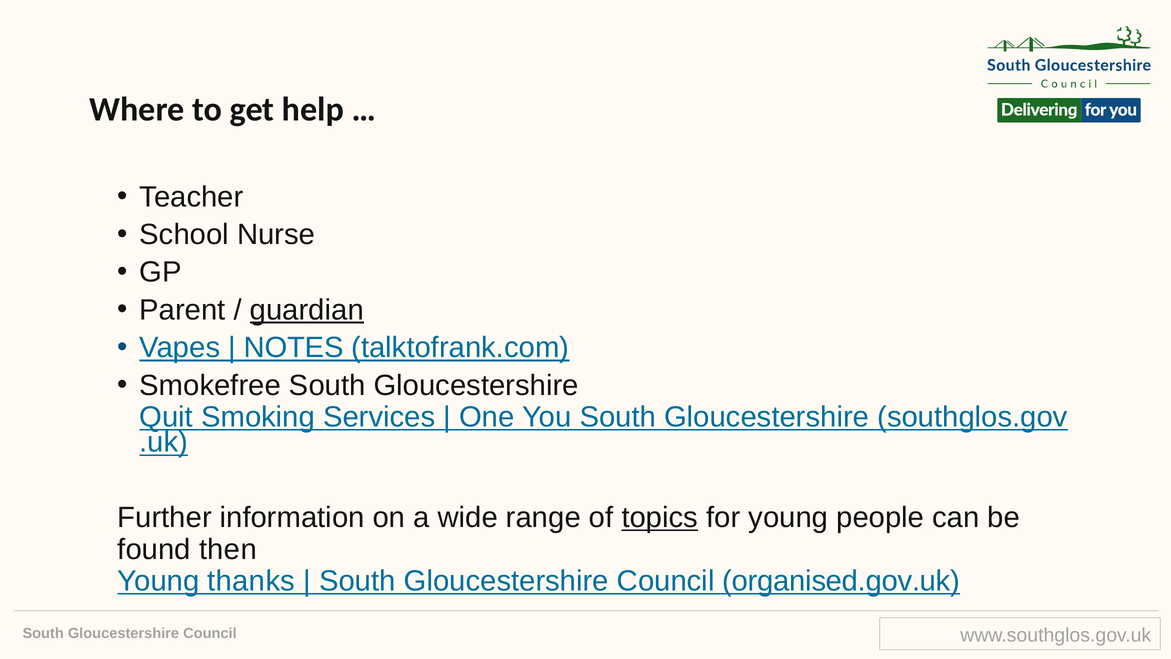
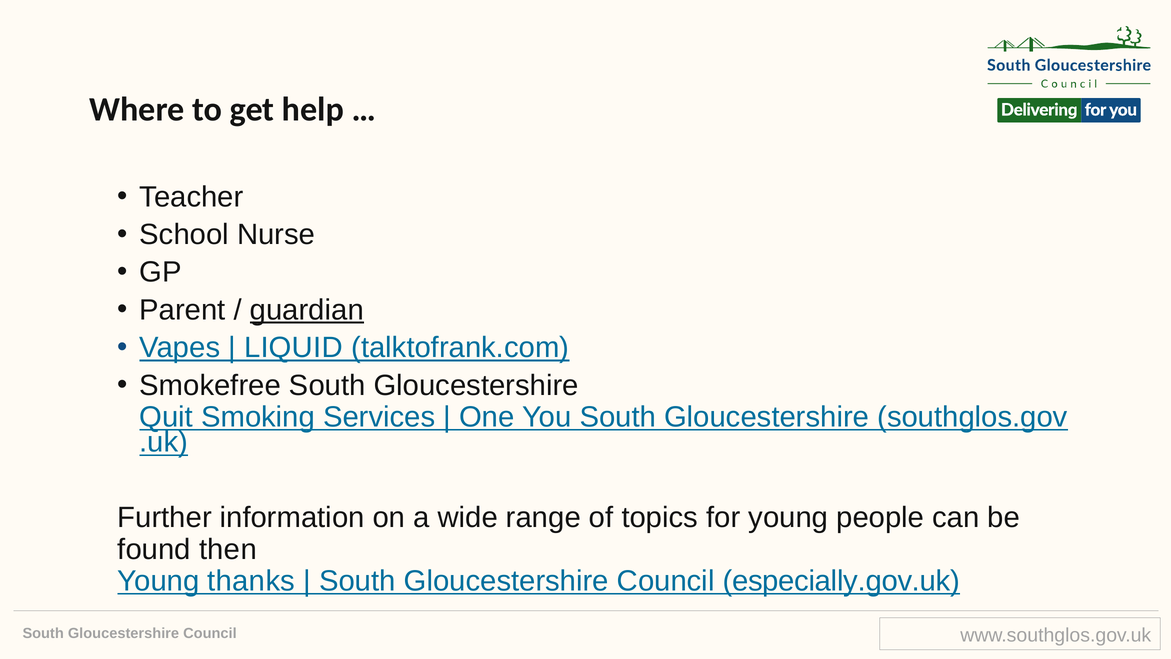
NOTES: NOTES -> LIQUID
topics underline: present -> none
organised.gov.uk: organised.gov.uk -> especially.gov.uk
